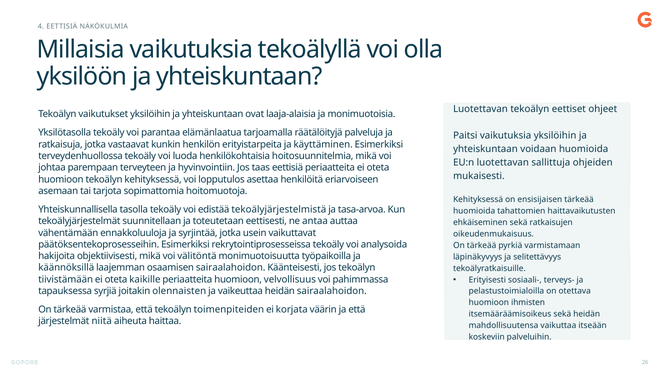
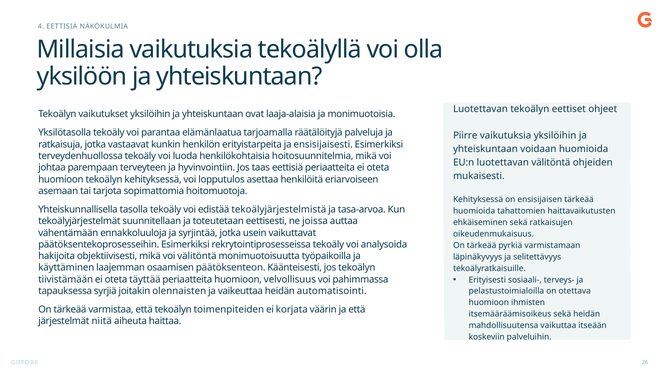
Paitsi: Paitsi -> Piirre
käyttäminen: käyttäminen -> ensisijaisesti
luotettavan sallittuja: sallittuja -> välitöntä
antaa: antaa -> joissa
käännöksillä: käännöksillä -> käyttäminen
osaamisen sairaalahoidon: sairaalahoidon -> päätöksenteon
kaikille: kaikille -> täyttää
heidän sairaalahoidon: sairaalahoidon -> automatisointi
